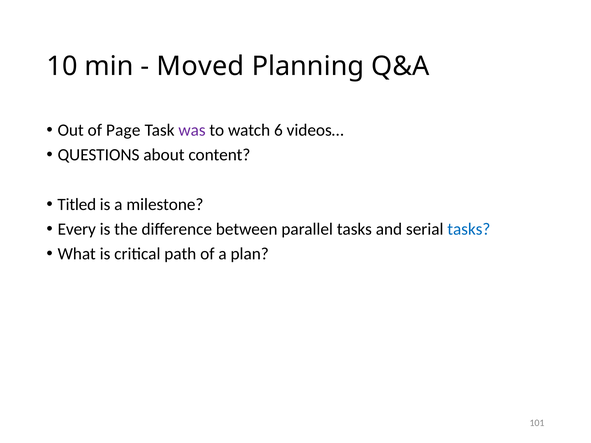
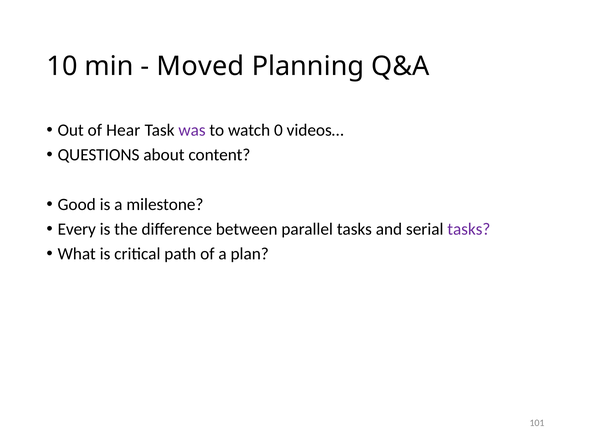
Page: Page -> Hear
6: 6 -> 0
Titled: Titled -> Good
tasks at (469, 229) colour: blue -> purple
